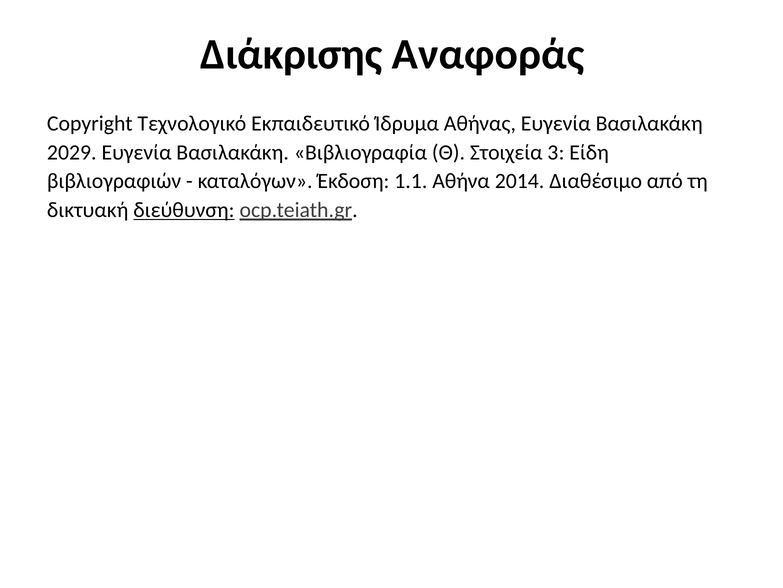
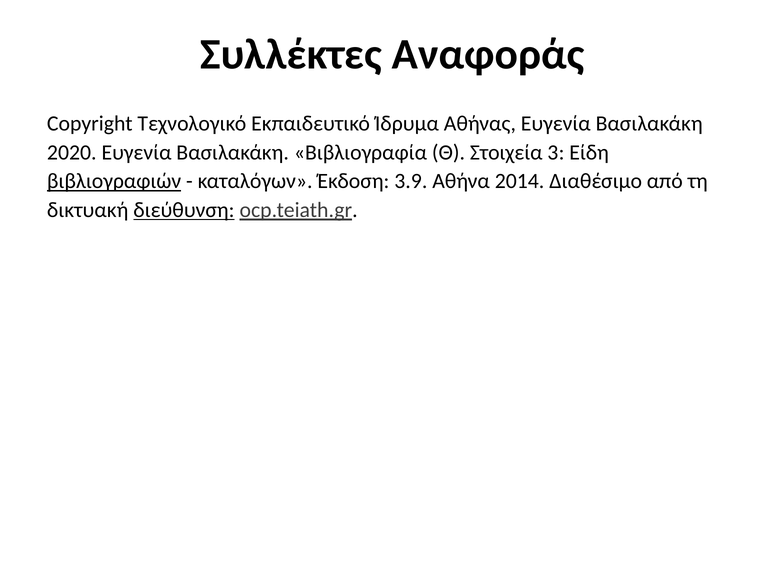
Διάκρισης: Διάκρισης -> Συλλέκτες
2029: 2029 -> 2020
βιβλιογραφιών underline: none -> present
1.1: 1.1 -> 3.9
